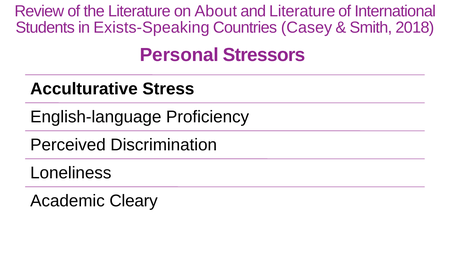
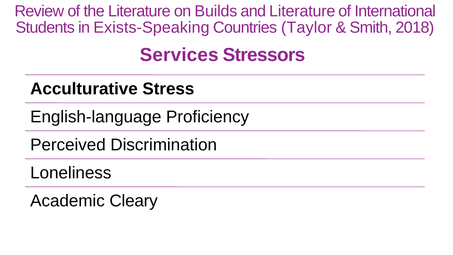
About: About -> Builds
Casey: Casey -> Taylor
Personal: Personal -> Services
